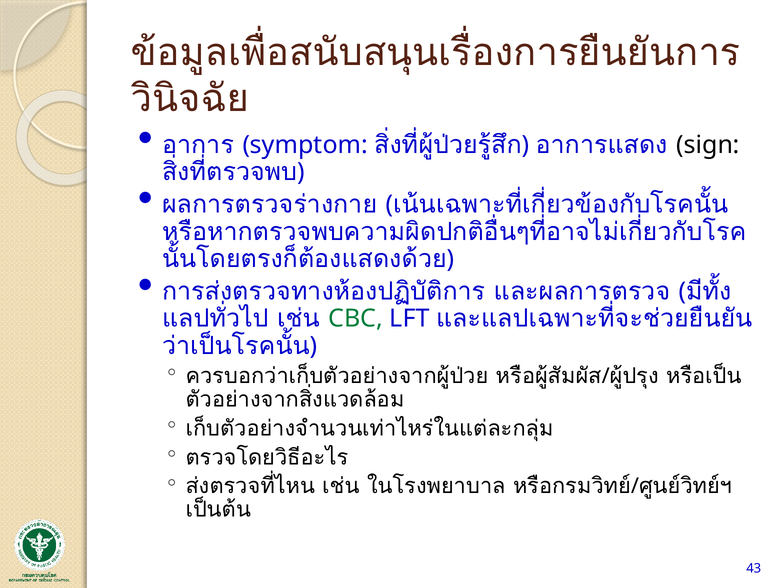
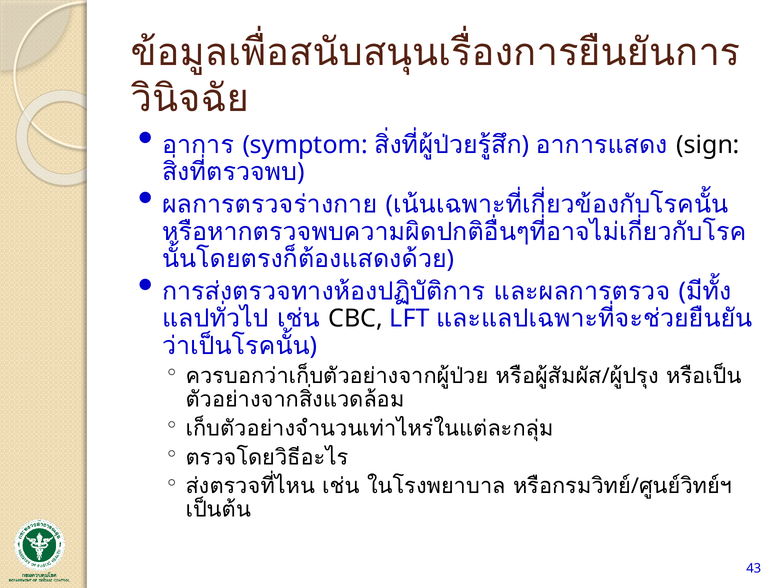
CBC colour: green -> black
